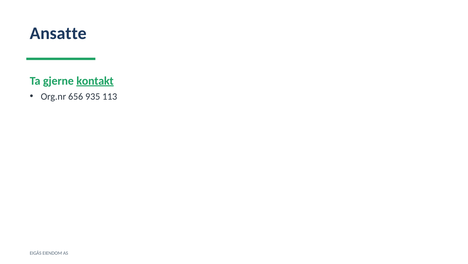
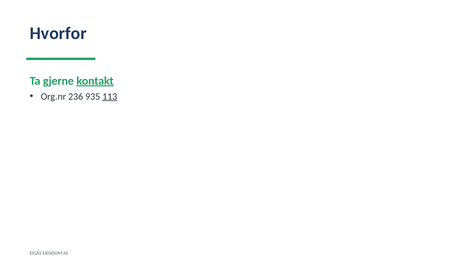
Ansatte: Ansatte -> Hvorfor
656: 656 -> 236
113 underline: none -> present
